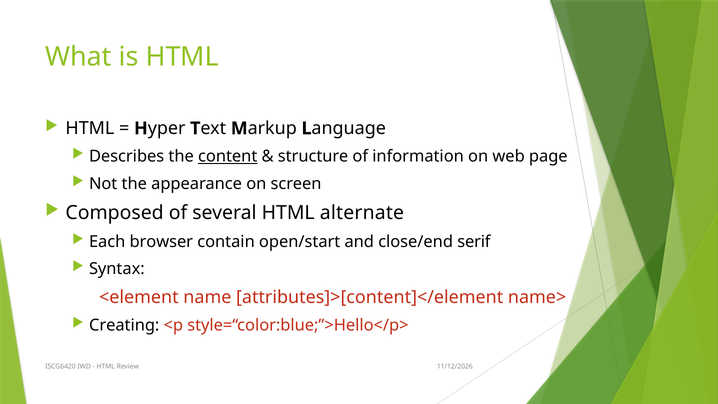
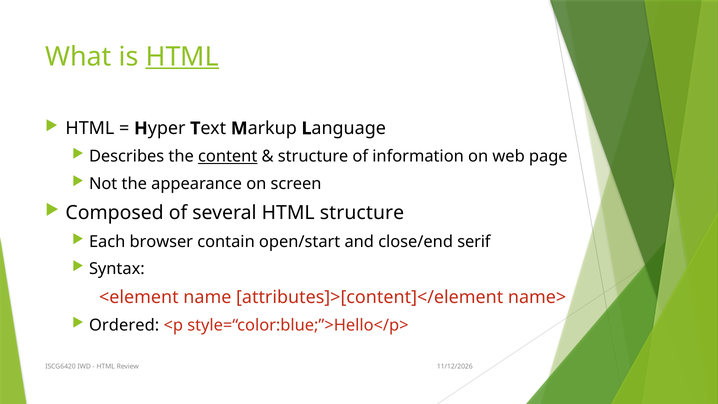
HTML at (182, 57) underline: none -> present
HTML alternate: alternate -> structure
Creating: Creating -> Ordered
